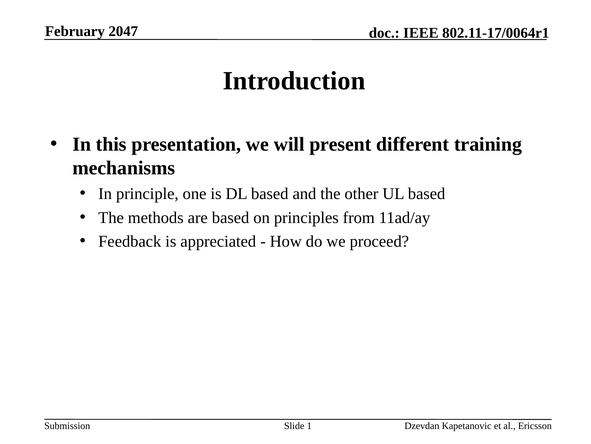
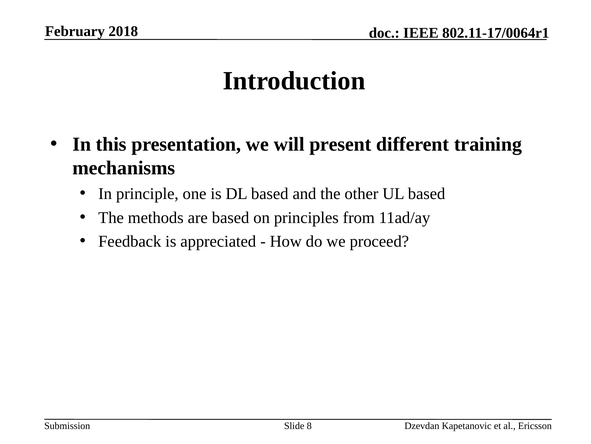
2047: 2047 -> 2018
1: 1 -> 8
